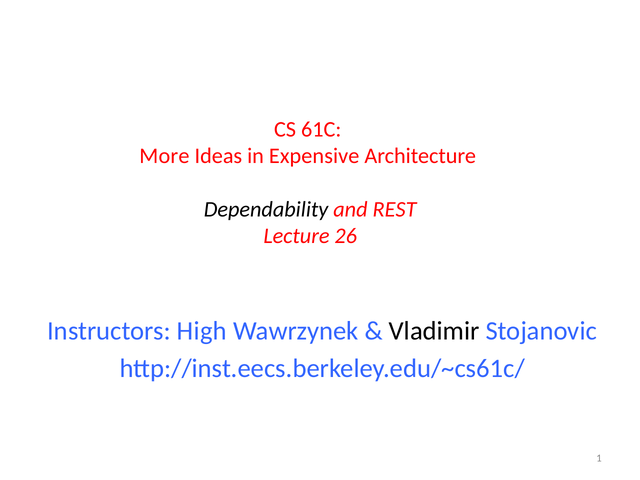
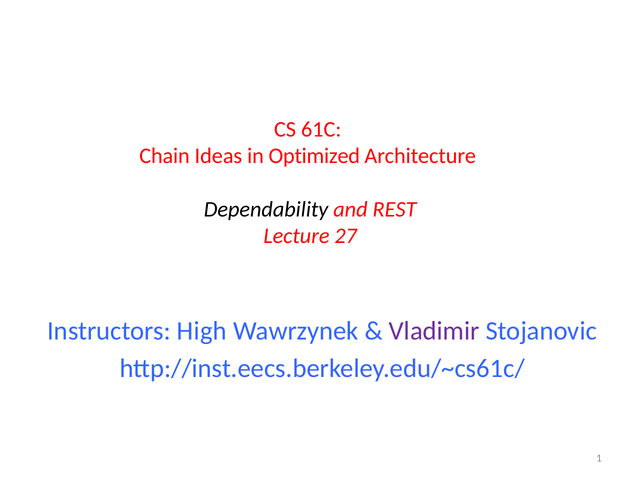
More: More -> Chain
Expensive: Expensive -> Optimized
26: 26 -> 27
Vladimir colour: black -> purple
